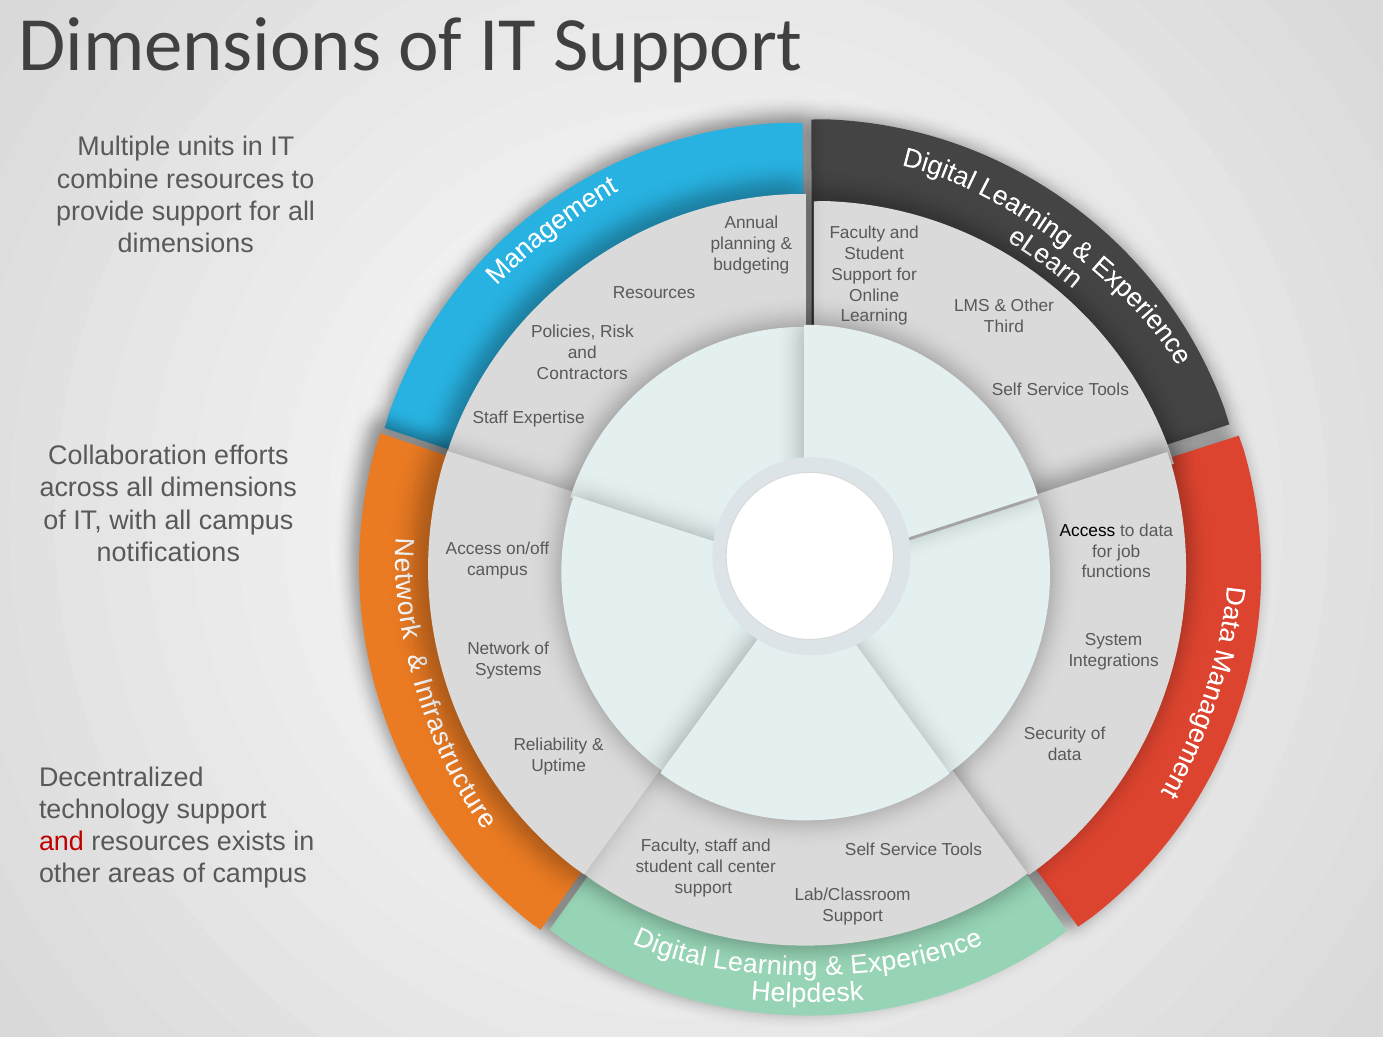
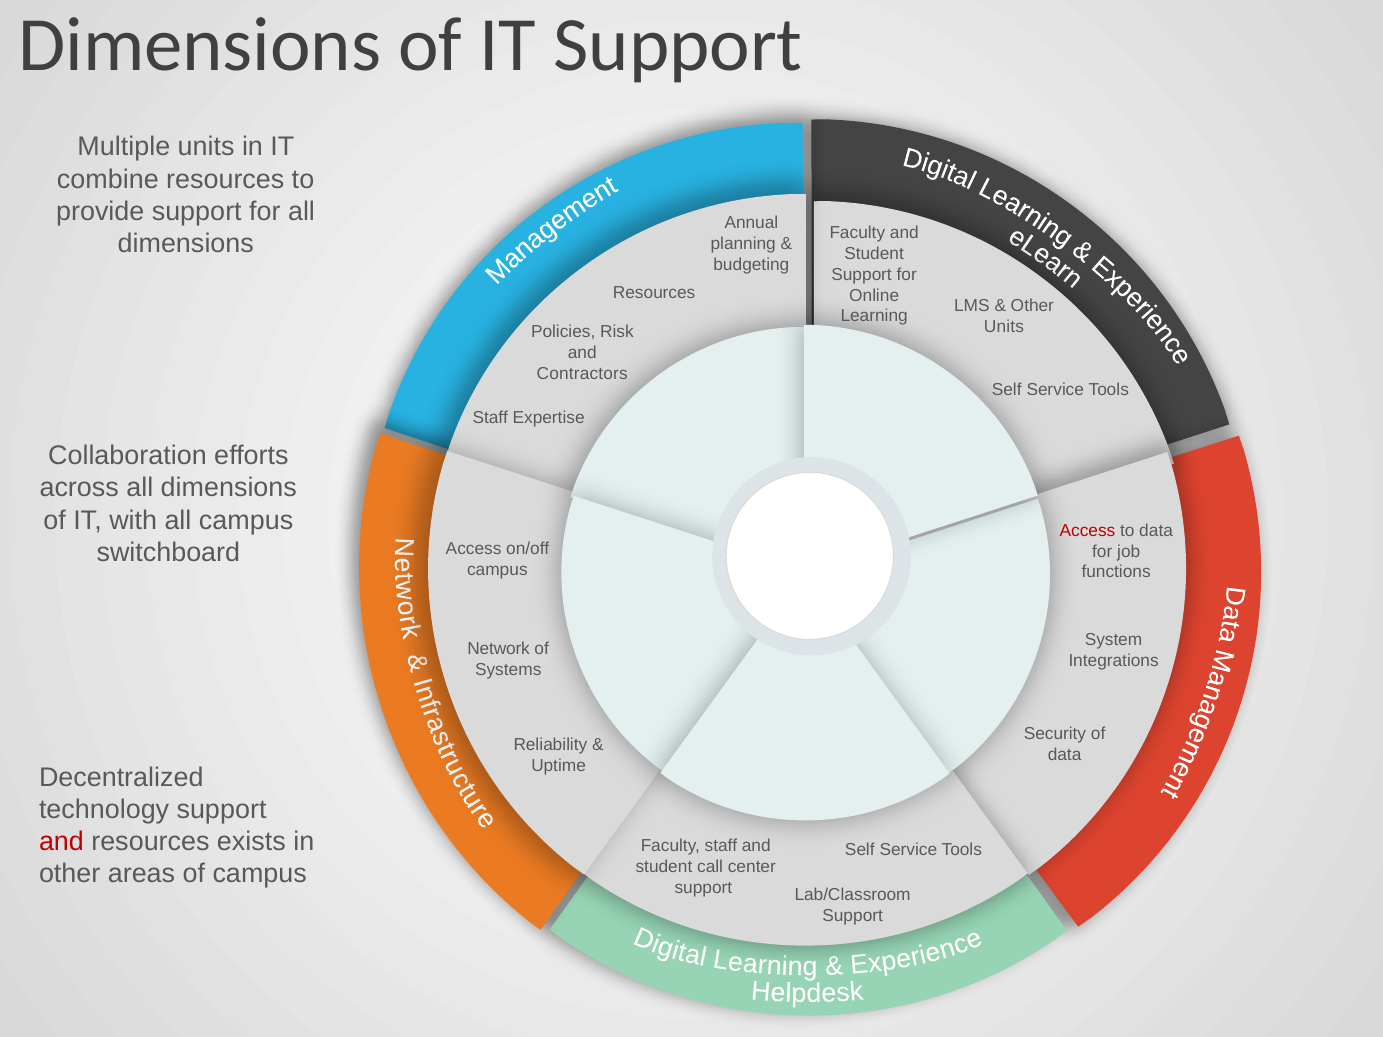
Third at (1004, 326): Third -> Units
Access at (1087, 531) colour: black -> red
notifications: notifications -> switchboard
